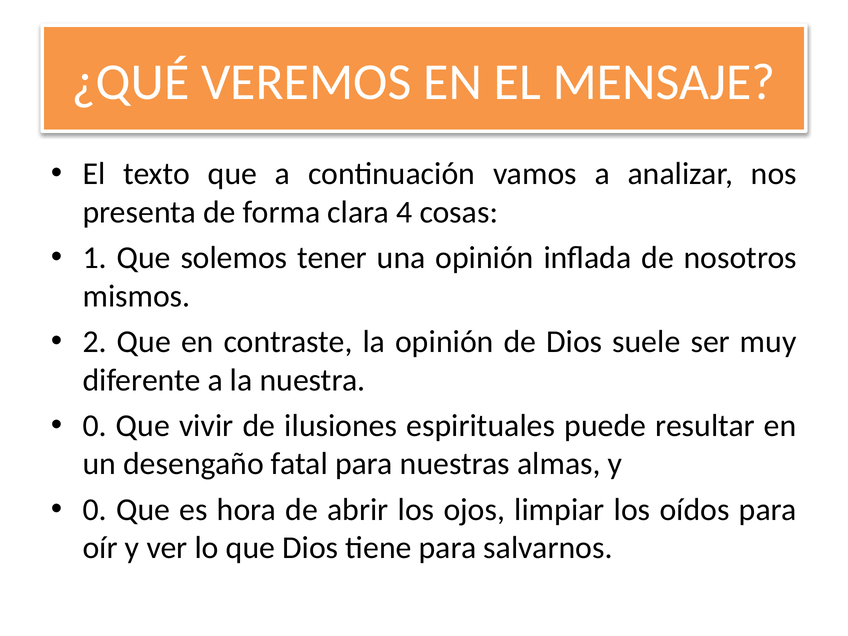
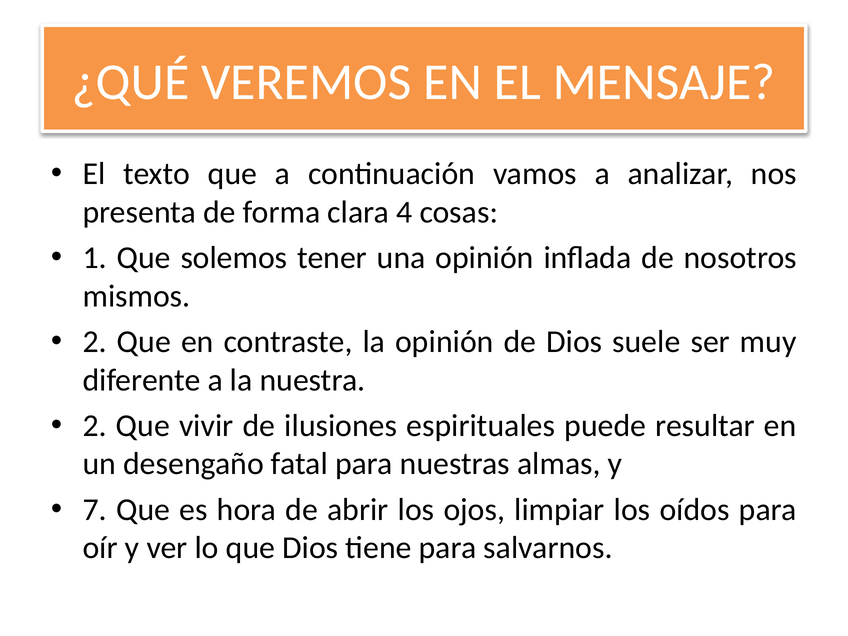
0 at (95, 426): 0 -> 2
0 at (95, 510): 0 -> 7
